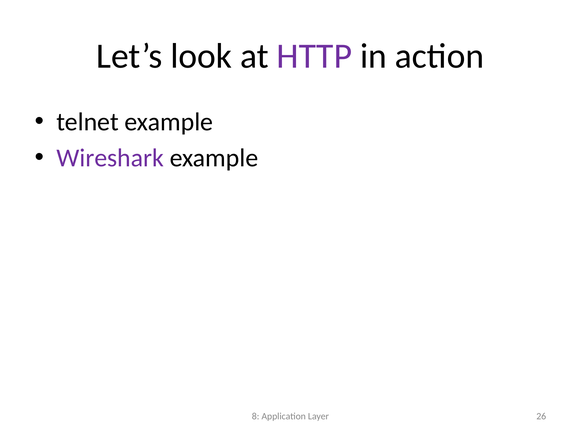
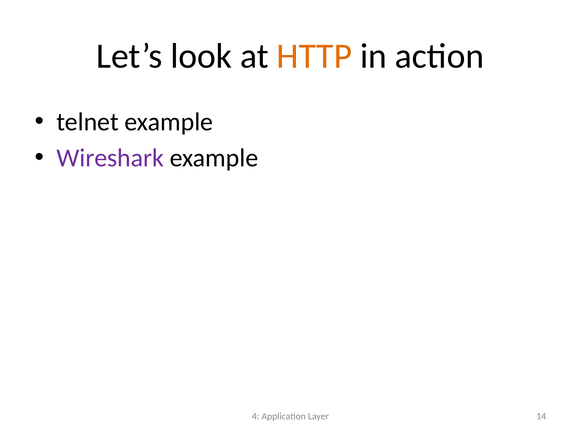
HTTP colour: purple -> orange
8: 8 -> 4
26: 26 -> 14
